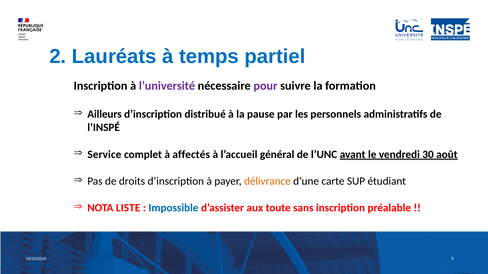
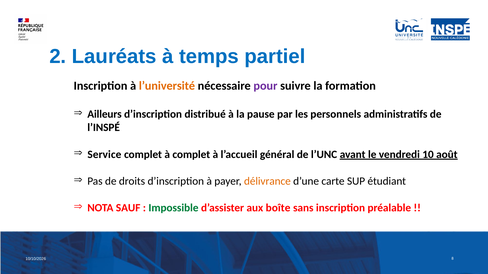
l’université colour: purple -> orange
à affectés: affectés -> complet
30: 30 -> 10
LISTE: LISTE -> SAUF
Impossible colour: blue -> green
toute: toute -> boîte
